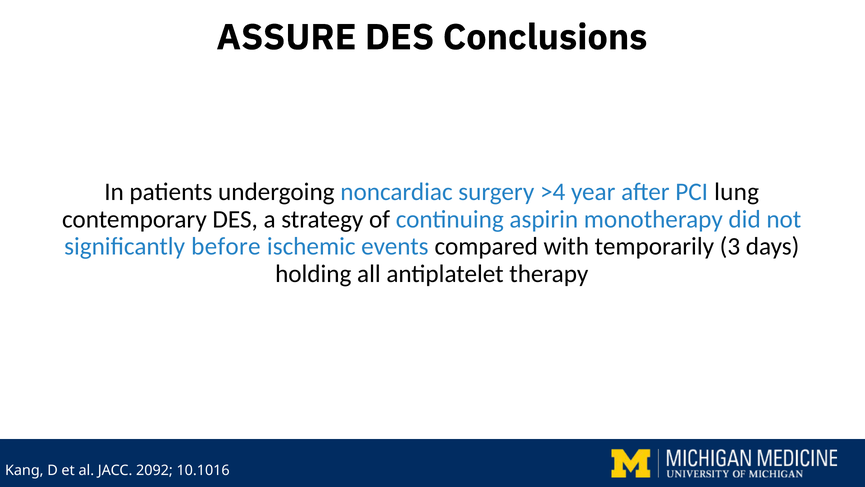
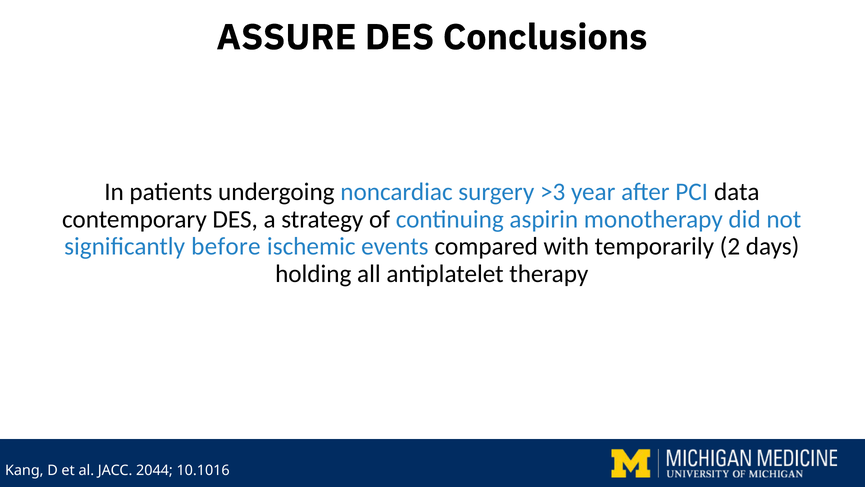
>4: >4 -> >3
lung: lung -> data
3: 3 -> 2
2092: 2092 -> 2044
